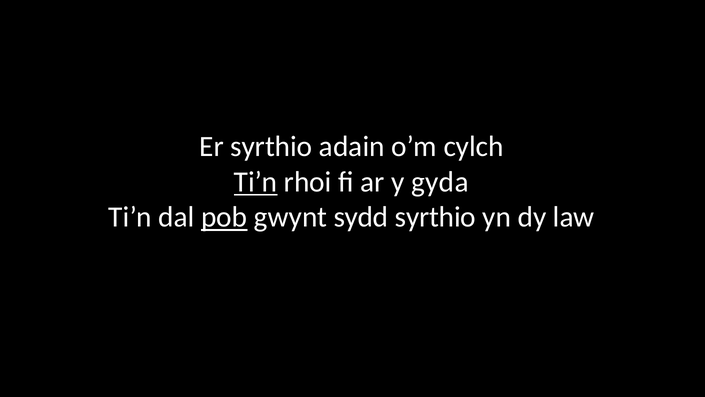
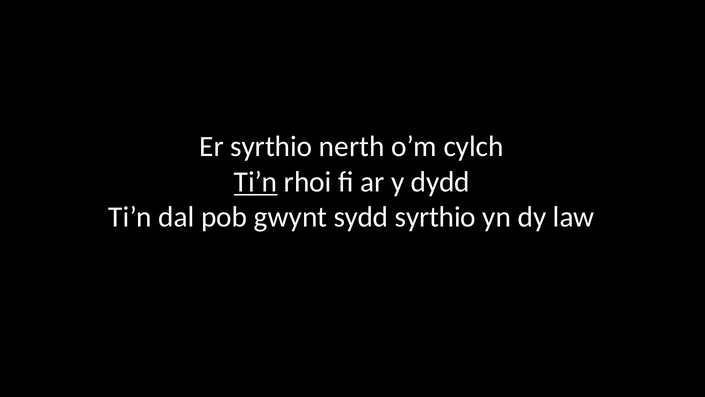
adain: adain -> nerth
gyda: gyda -> dydd
pob underline: present -> none
